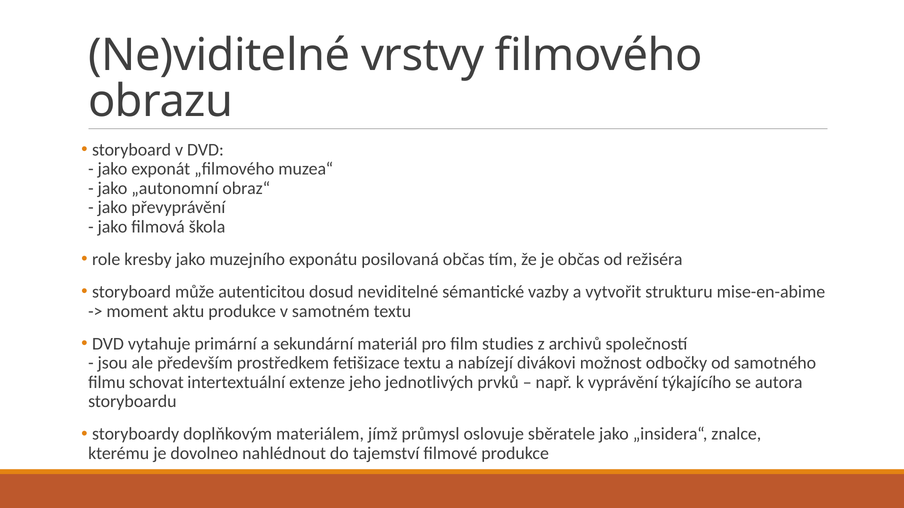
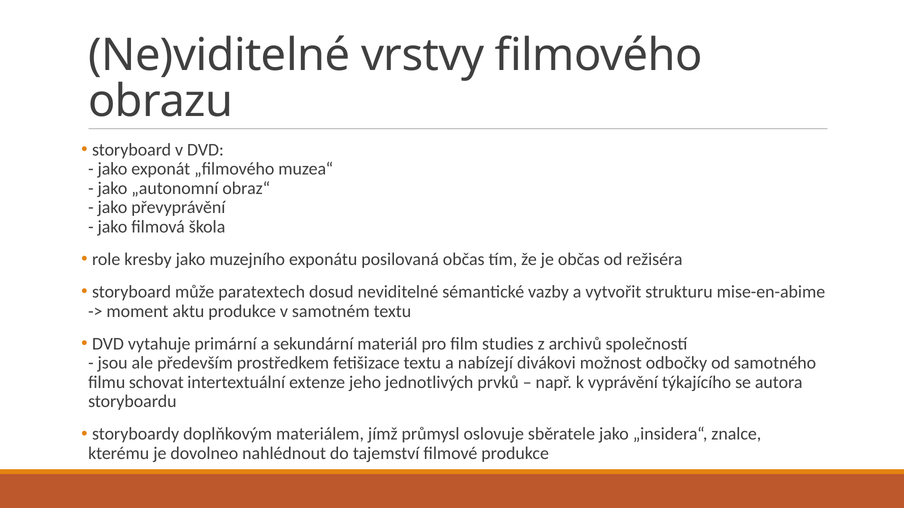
autenticitou: autenticitou -> paratextech
